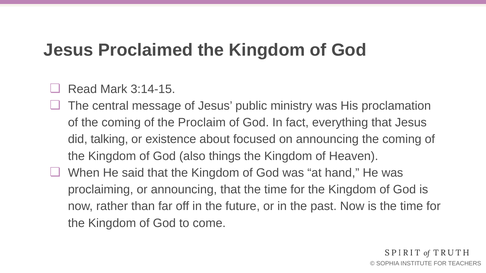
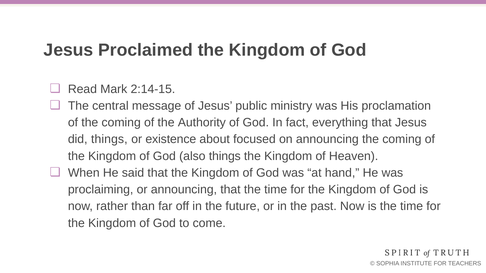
3:14-15: 3:14-15 -> 2:14-15
Proclaim: Proclaim -> Authority
did talking: talking -> things
